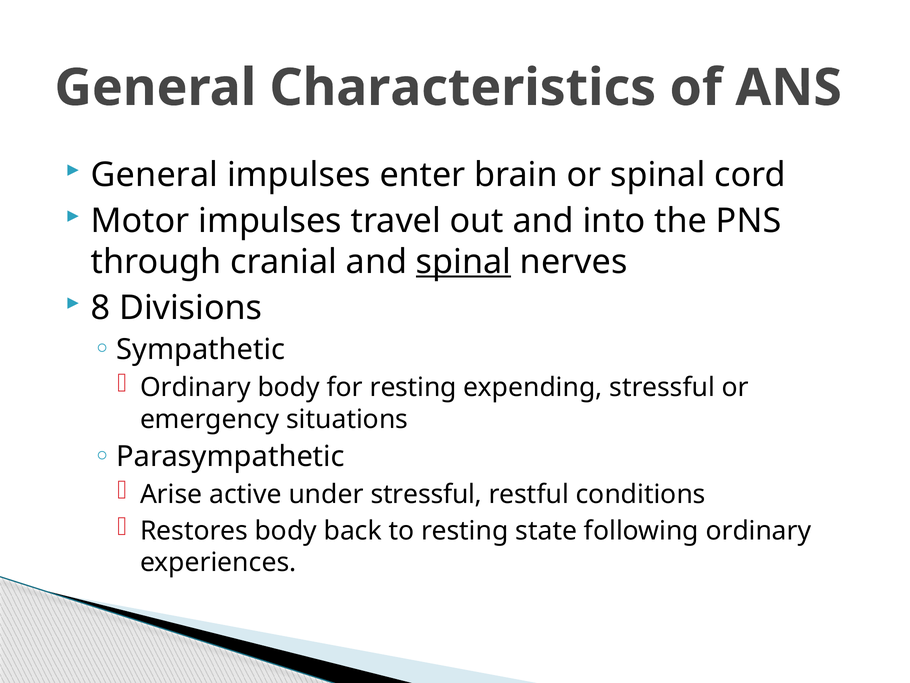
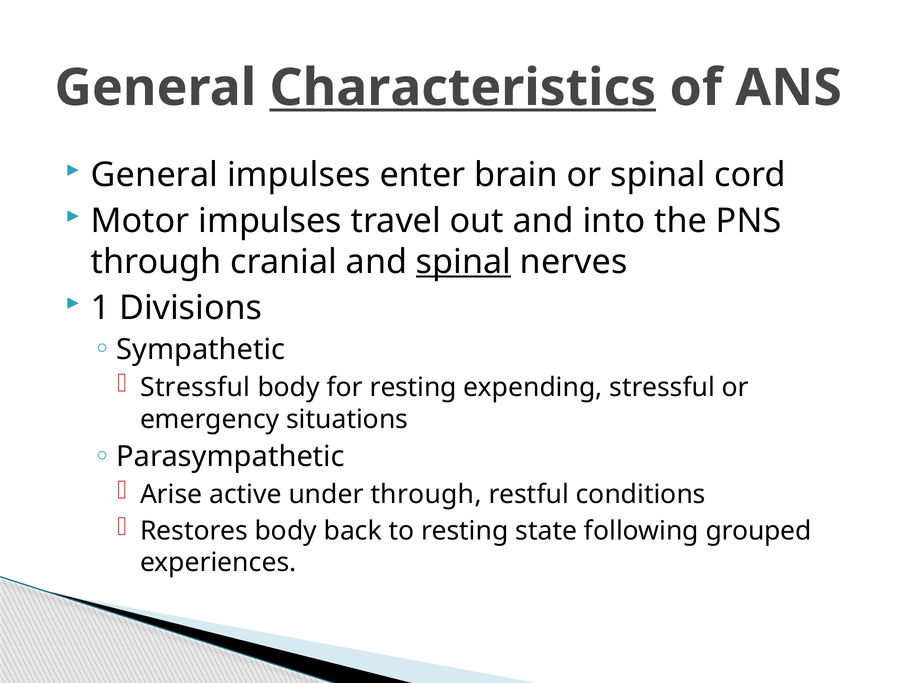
Characteristics underline: none -> present
8: 8 -> 1
Ordinary at (195, 387): Ordinary -> Stressful
under stressful: stressful -> through
following ordinary: ordinary -> grouped
